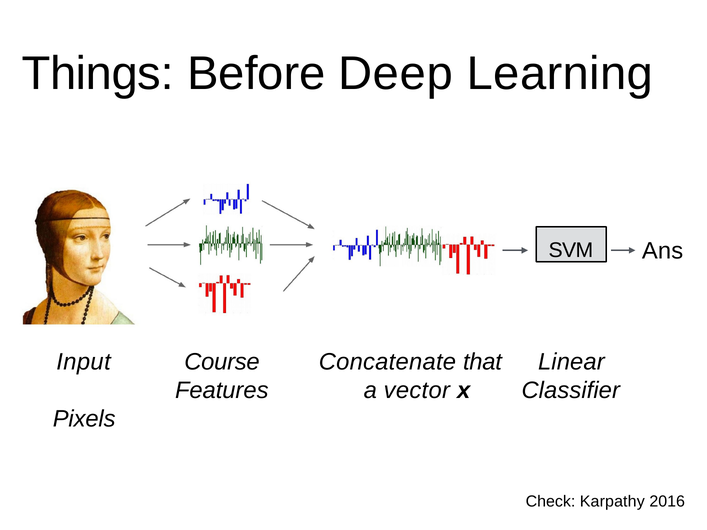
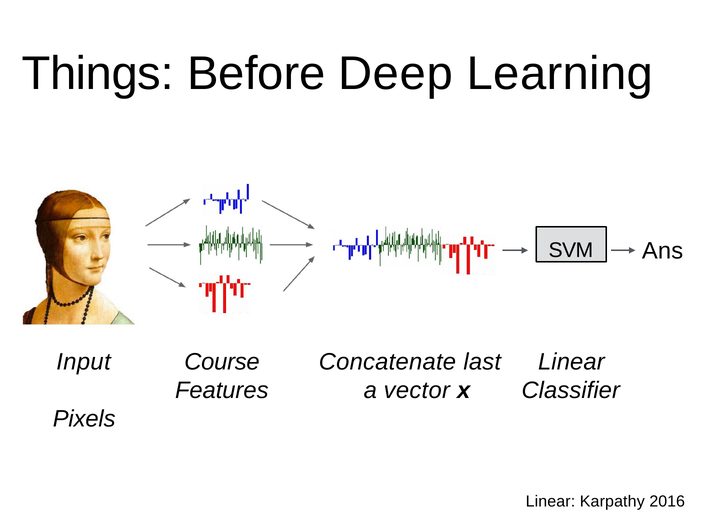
that: that -> last
Check at (551, 502): Check -> Linear
